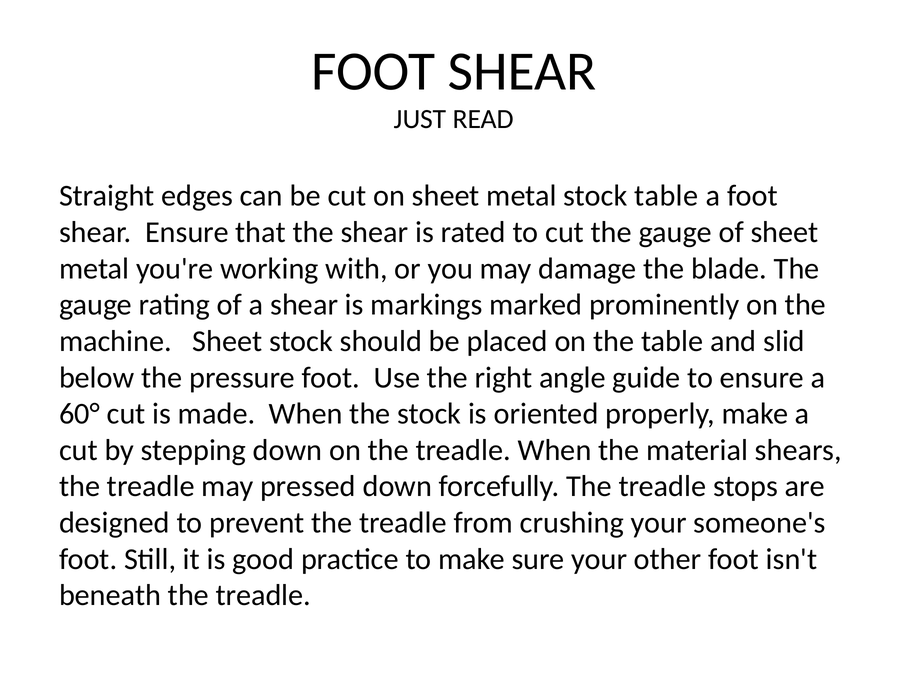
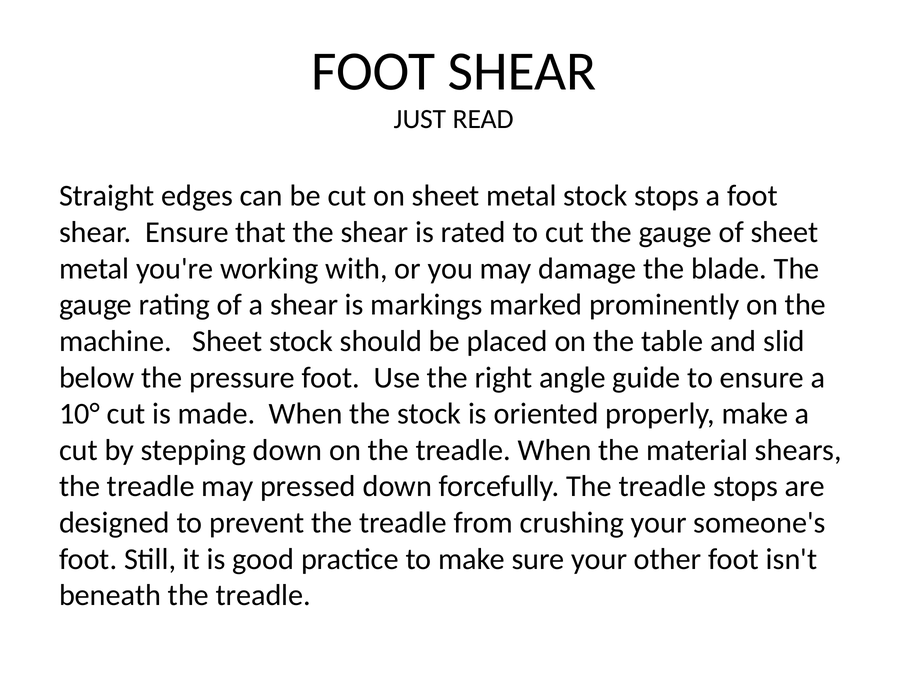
stock table: table -> stops
60°: 60° -> 10°
